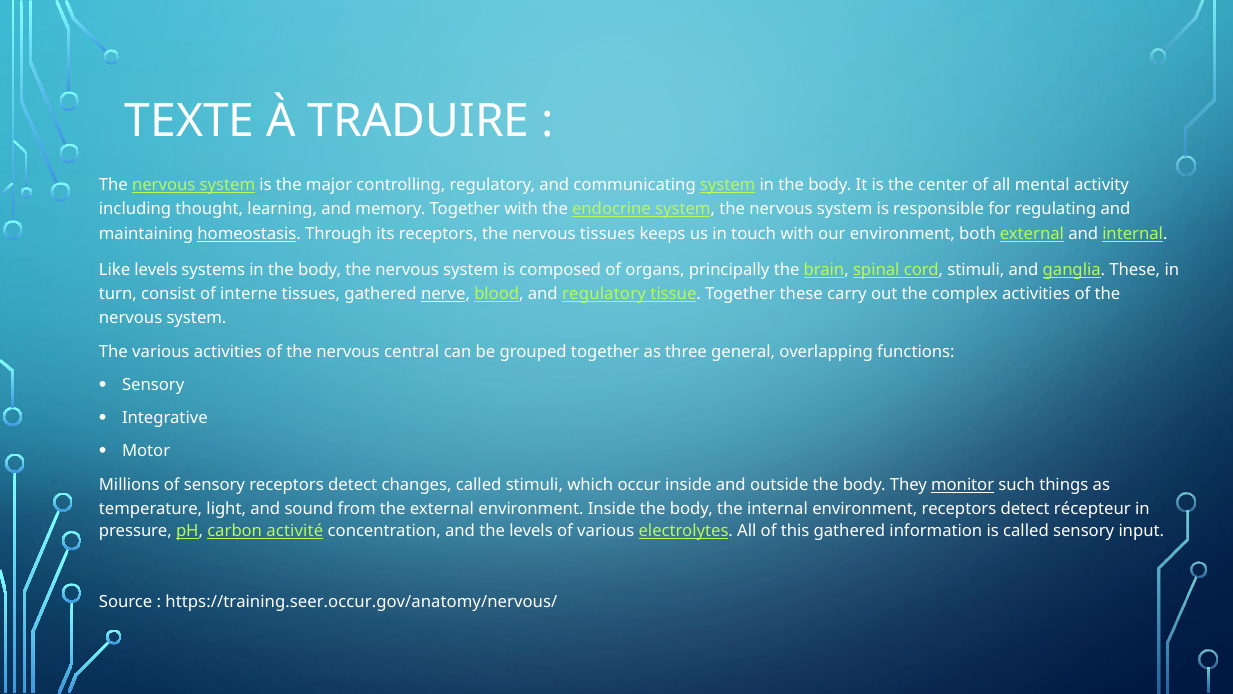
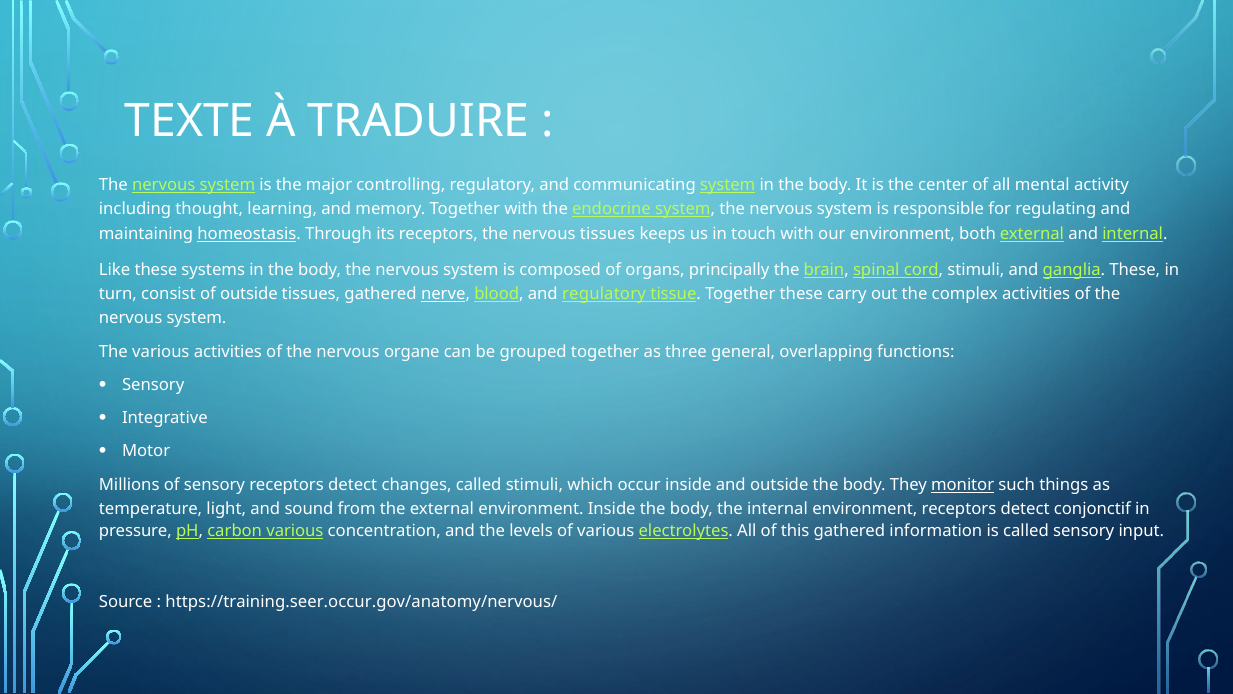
Like levels: levels -> these
of interne: interne -> outside
central: central -> organe
récepteur: récepteur -> conjonctif
carbon activité: activité -> various
